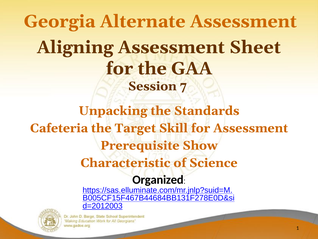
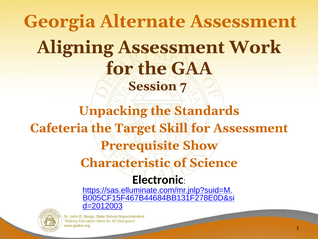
Sheet: Sheet -> Work
Organized: Organized -> Electronic
